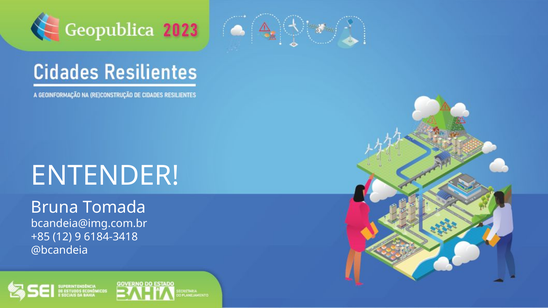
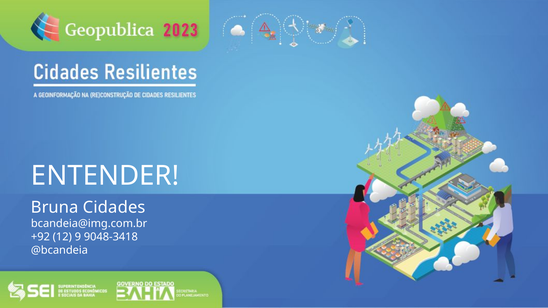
Tomada: Tomada -> Cidades
+85: +85 -> +92
6184-3418: 6184-3418 -> 9048-3418
